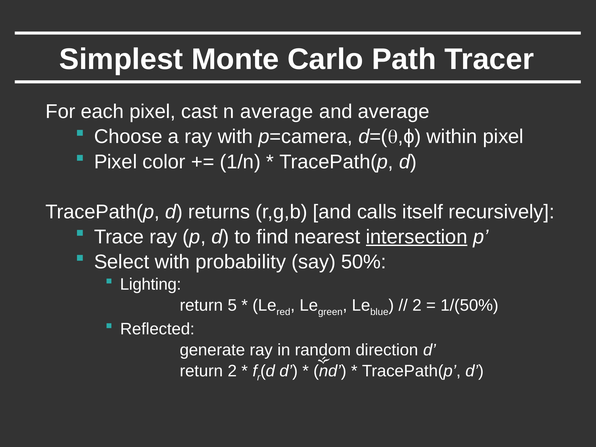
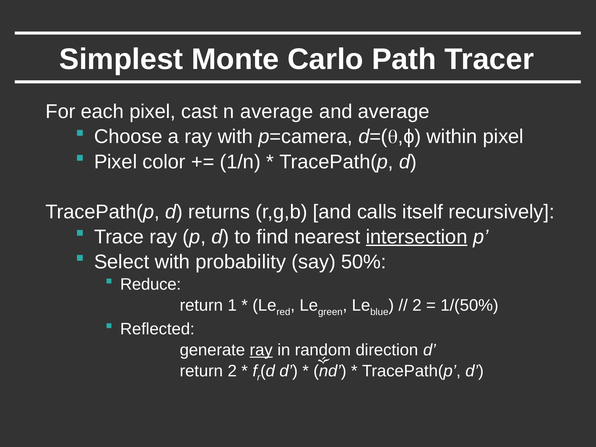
Lighting: Lighting -> Reduce
5: 5 -> 1
ray at (261, 350) underline: none -> present
